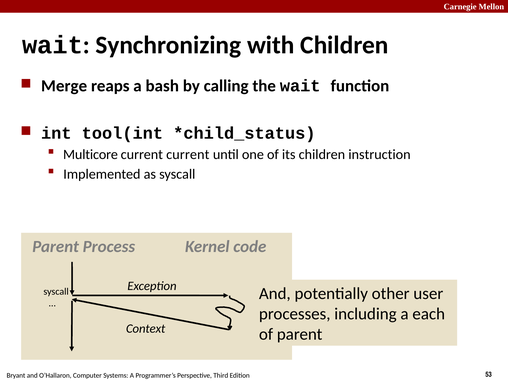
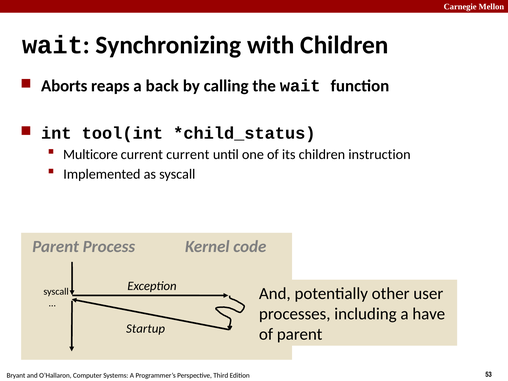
Merge: Merge -> Aborts
bash: bash -> back
each: each -> have
Context: Context -> Startup
